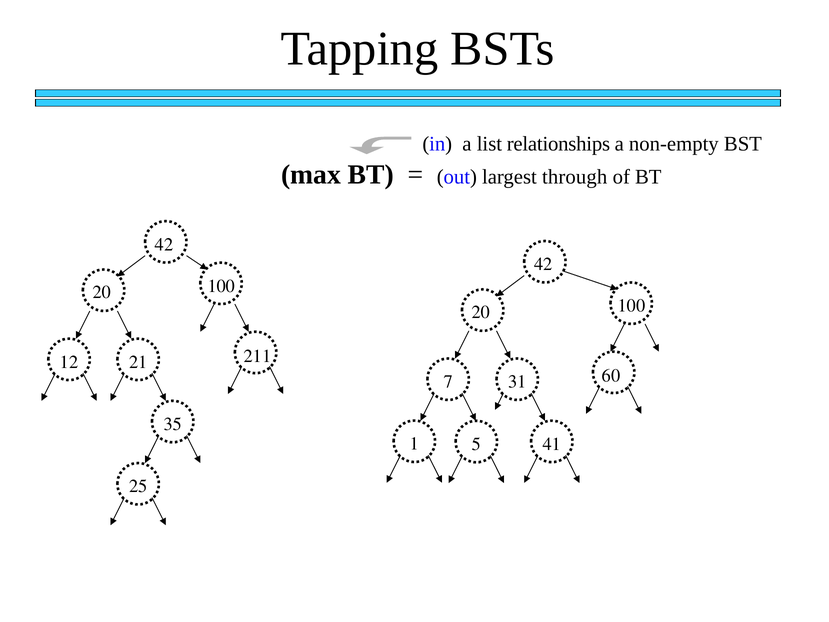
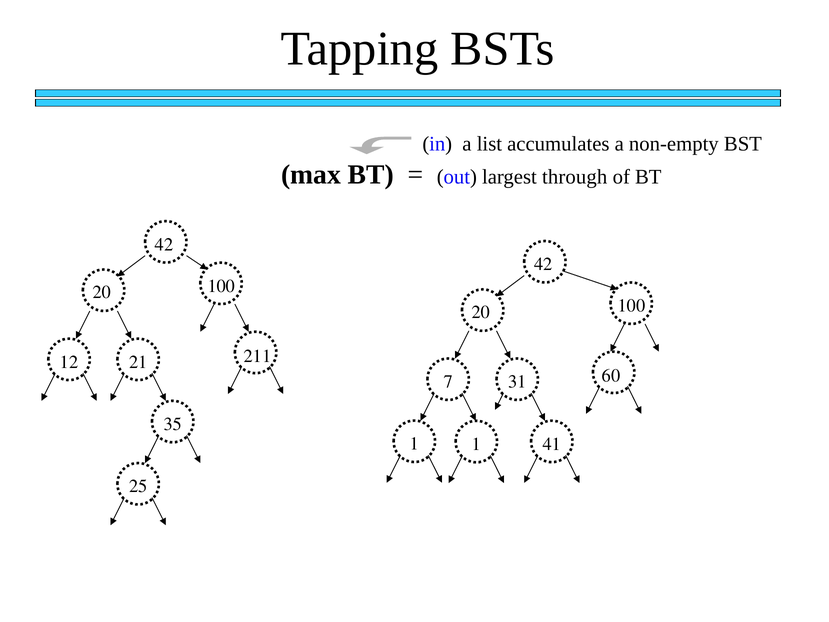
relationships: relationships -> accumulates
1 5: 5 -> 1
